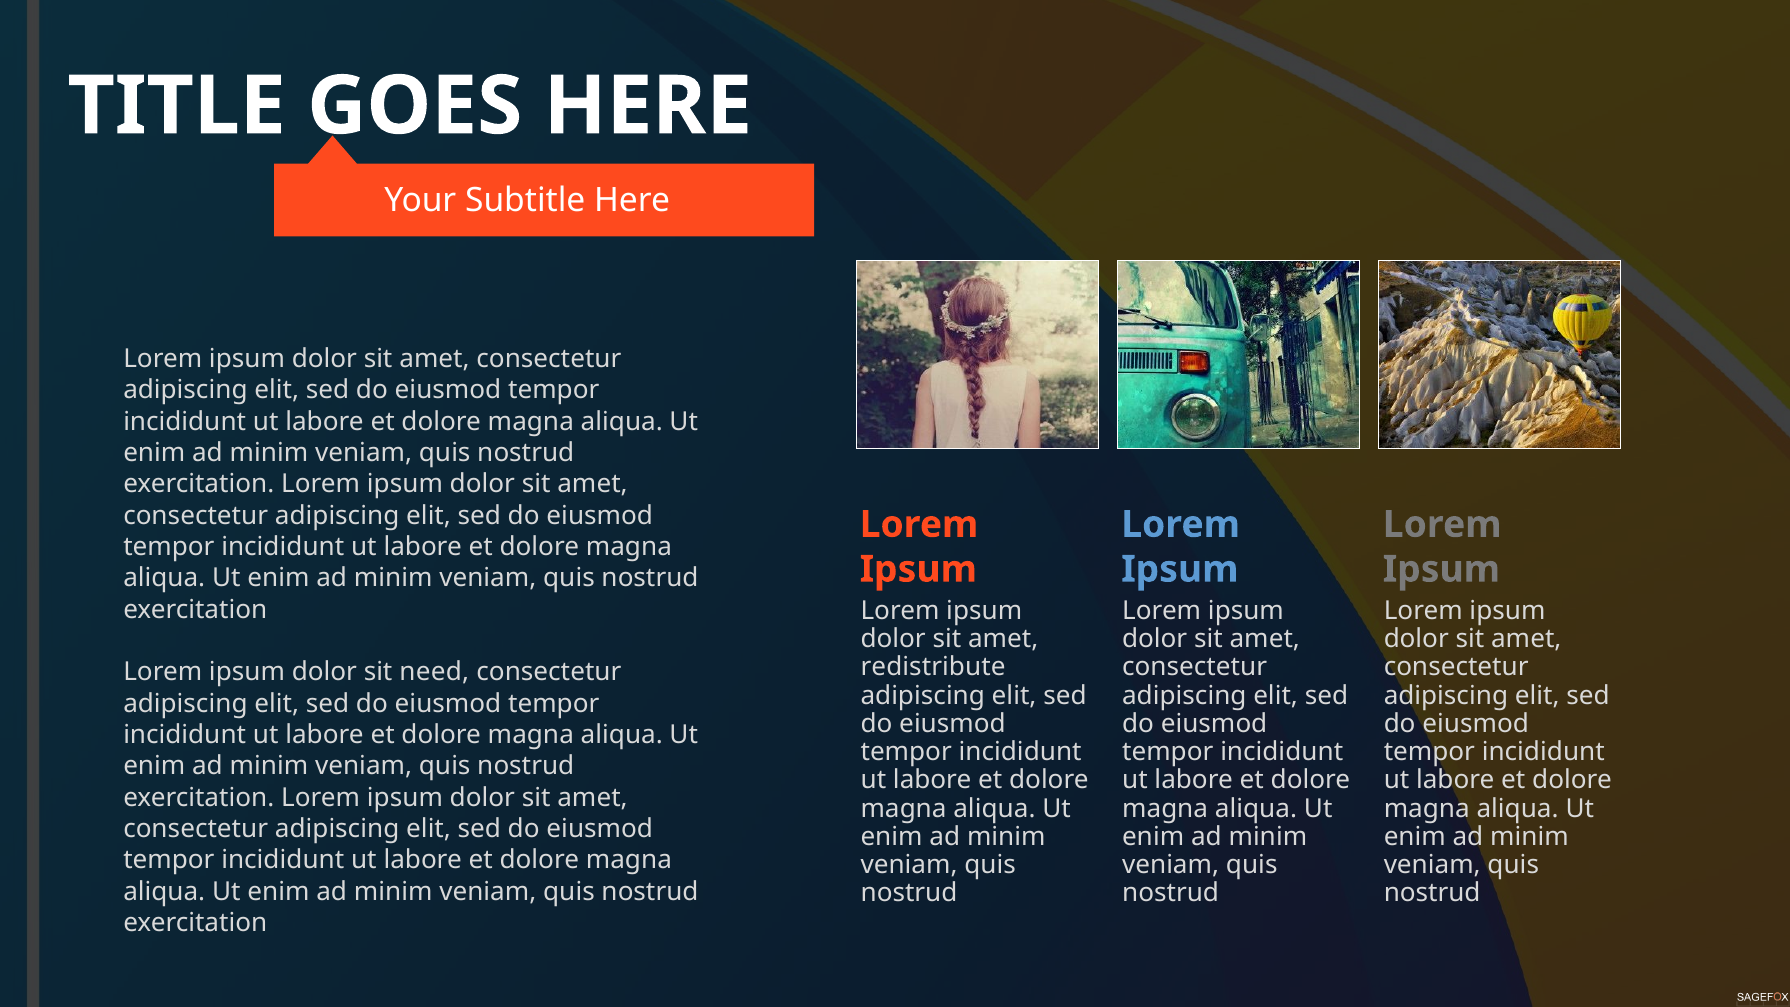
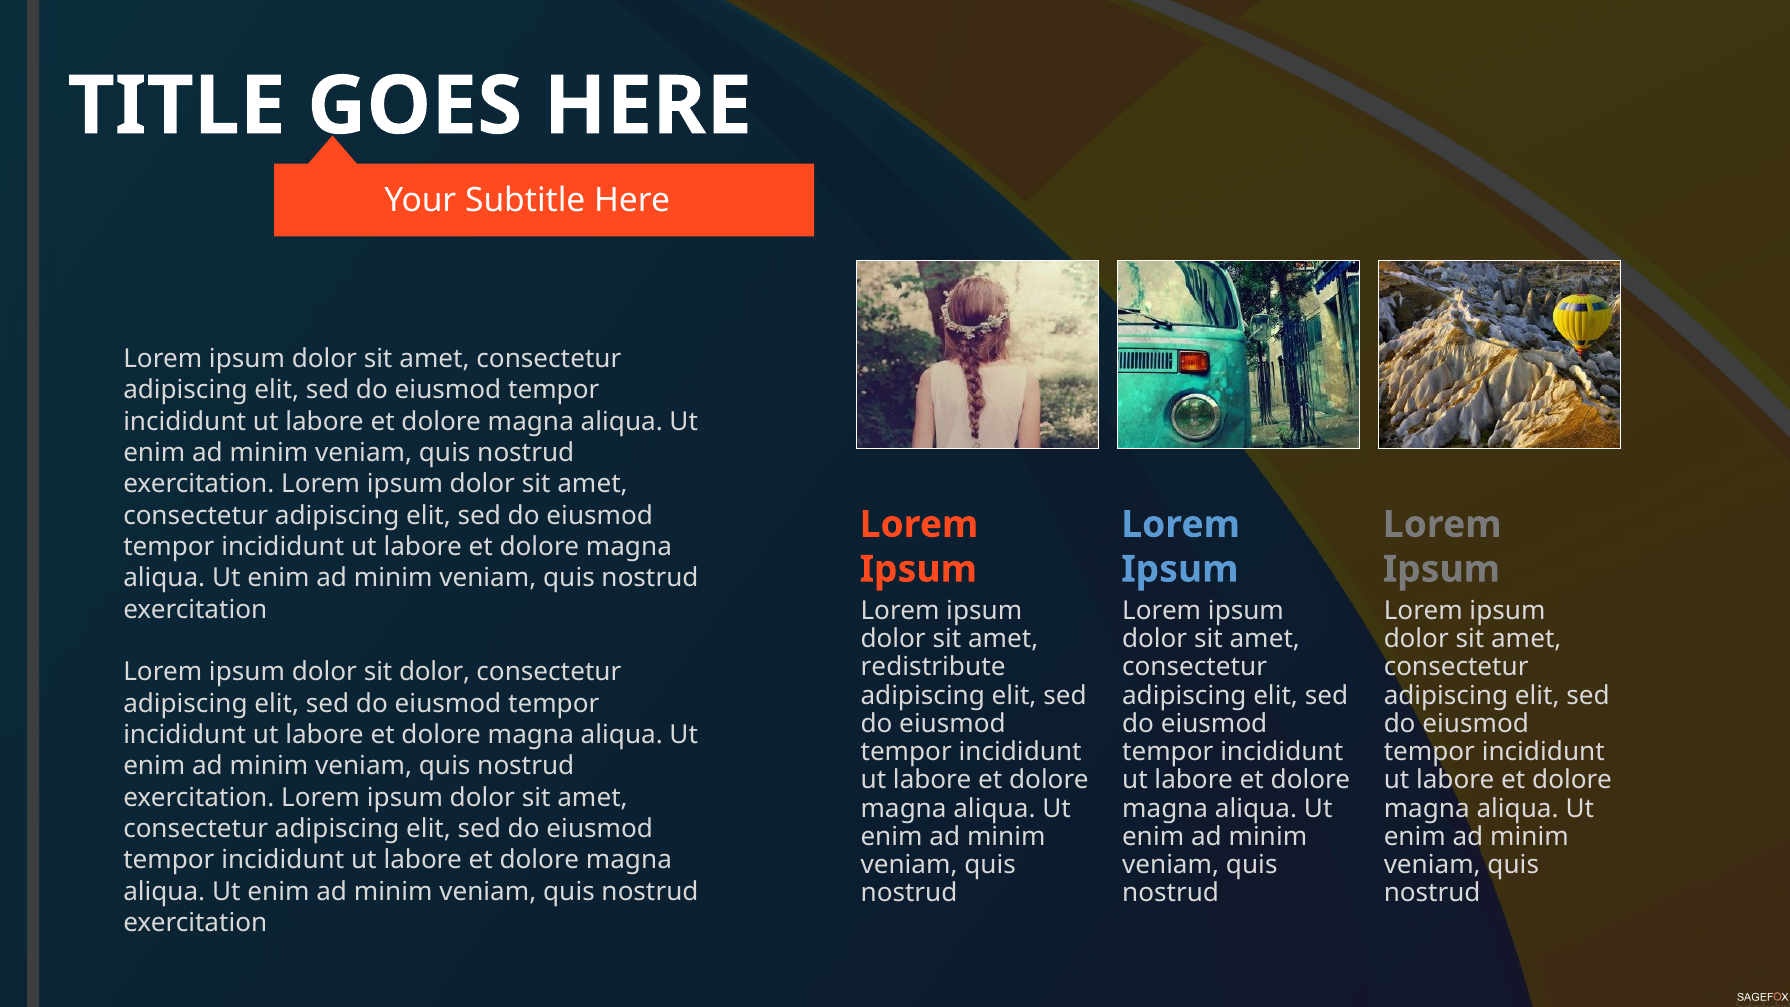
sit need: need -> dolor
